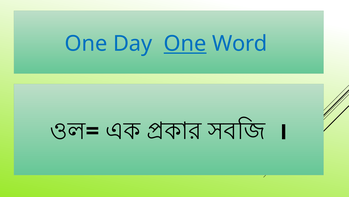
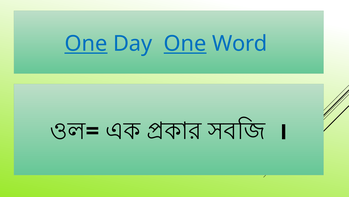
One at (86, 44) underline: none -> present
